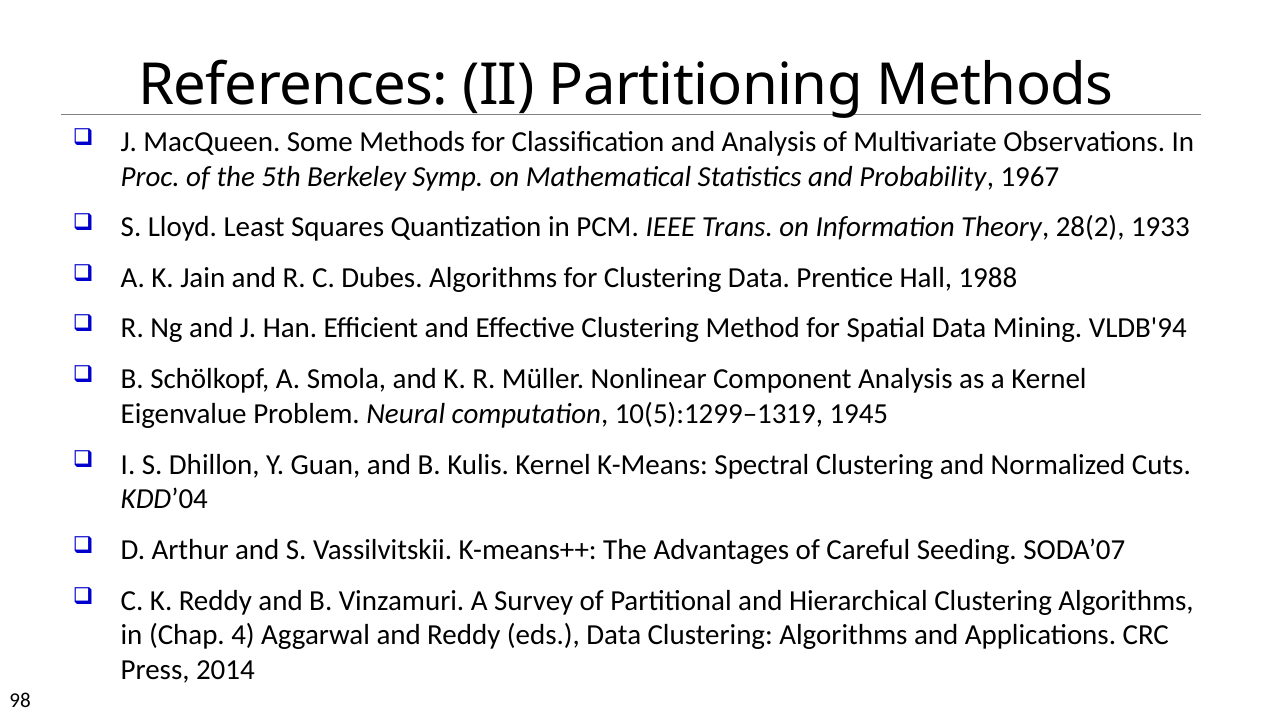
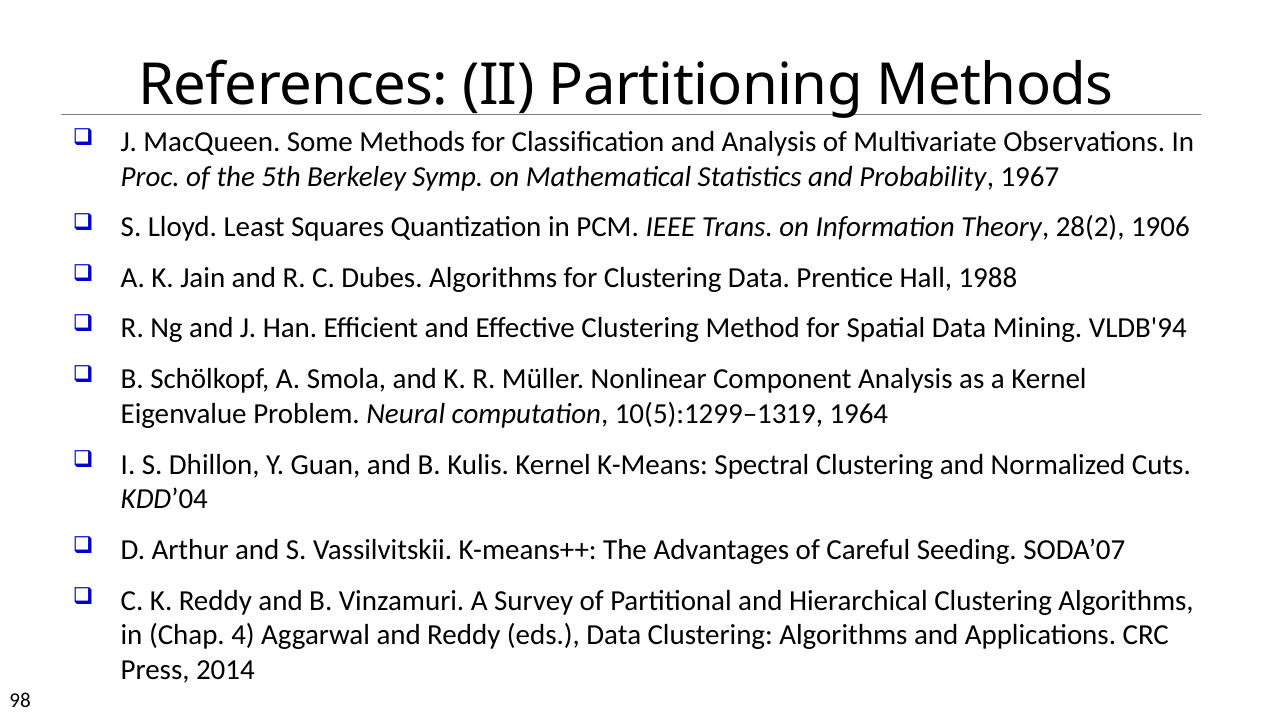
1933: 1933 -> 1906
1945: 1945 -> 1964
